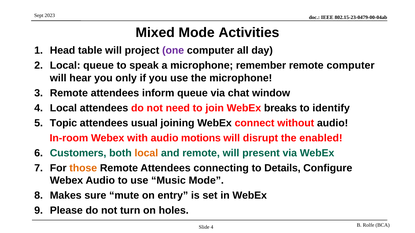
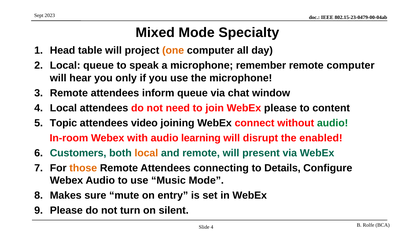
Activities: Activities -> Specialty
one colour: purple -> orange
WebEx breaks: breaks -> please
identify: identify -> content
usual: usual -> video
audio at (333, 123) colour: black -> green
motions: motions -> learning
holes: holes -> silent
